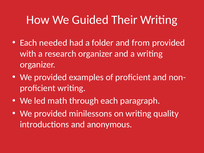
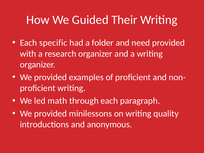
needed: needed -> specific
from: from -> need
